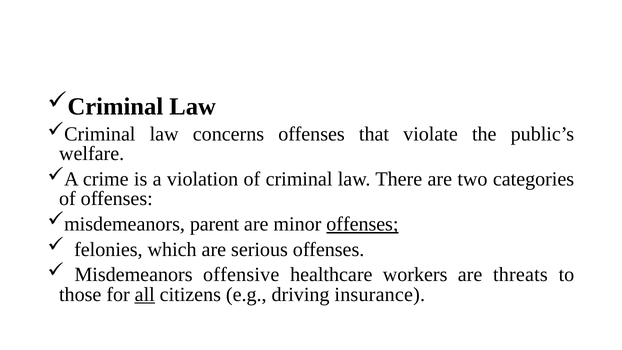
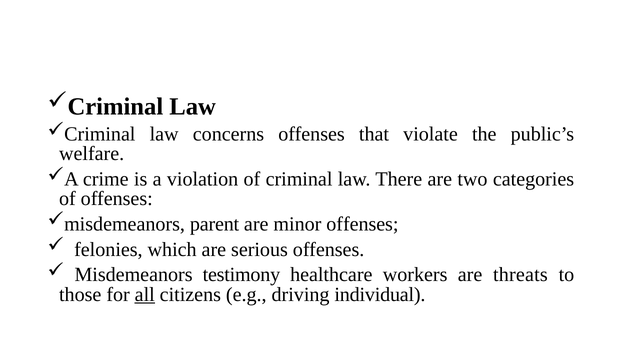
offenses at (362, 224) underline: present -> none
offensive: offensive -> testimony
insurance: insurance -> individual
